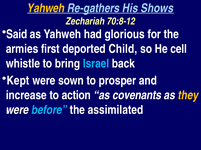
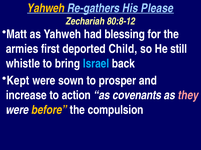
Shows: Shows -> Please
70:8-12: 70:8-12 -> 80:8-12
Said: Said -> Matt
glorious: glorious -> blessing
cell: cell -> still
they colour: yellow -> pink
before colour: light blue -> yellow
assimilated: assimilated -> compulsion
